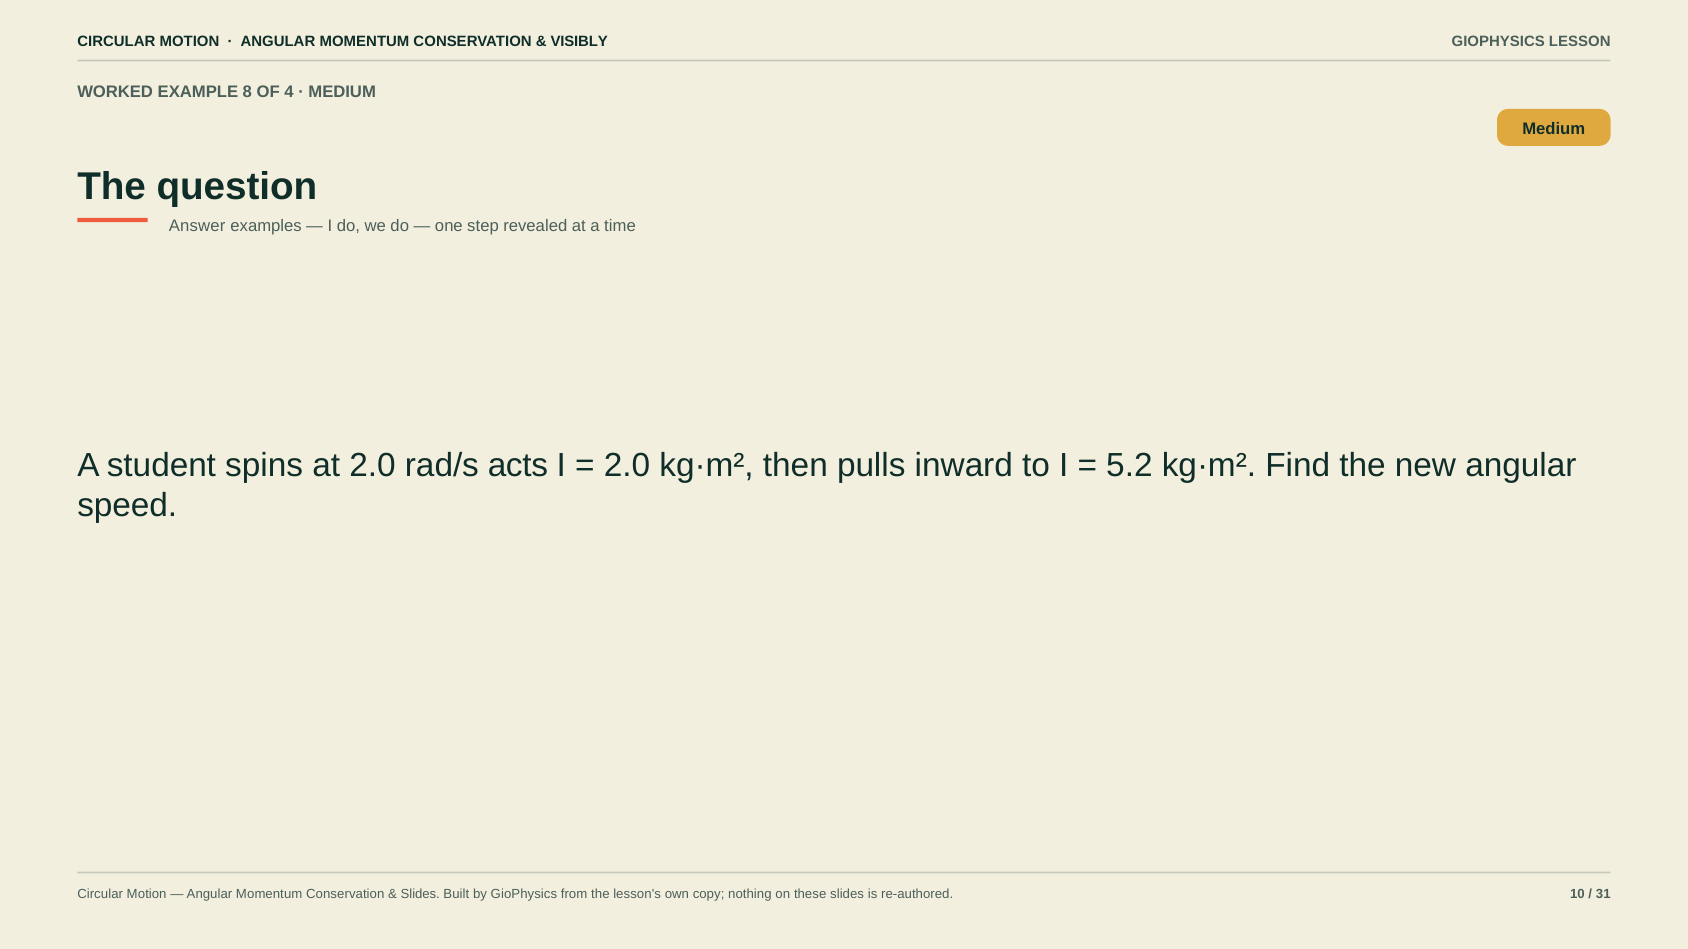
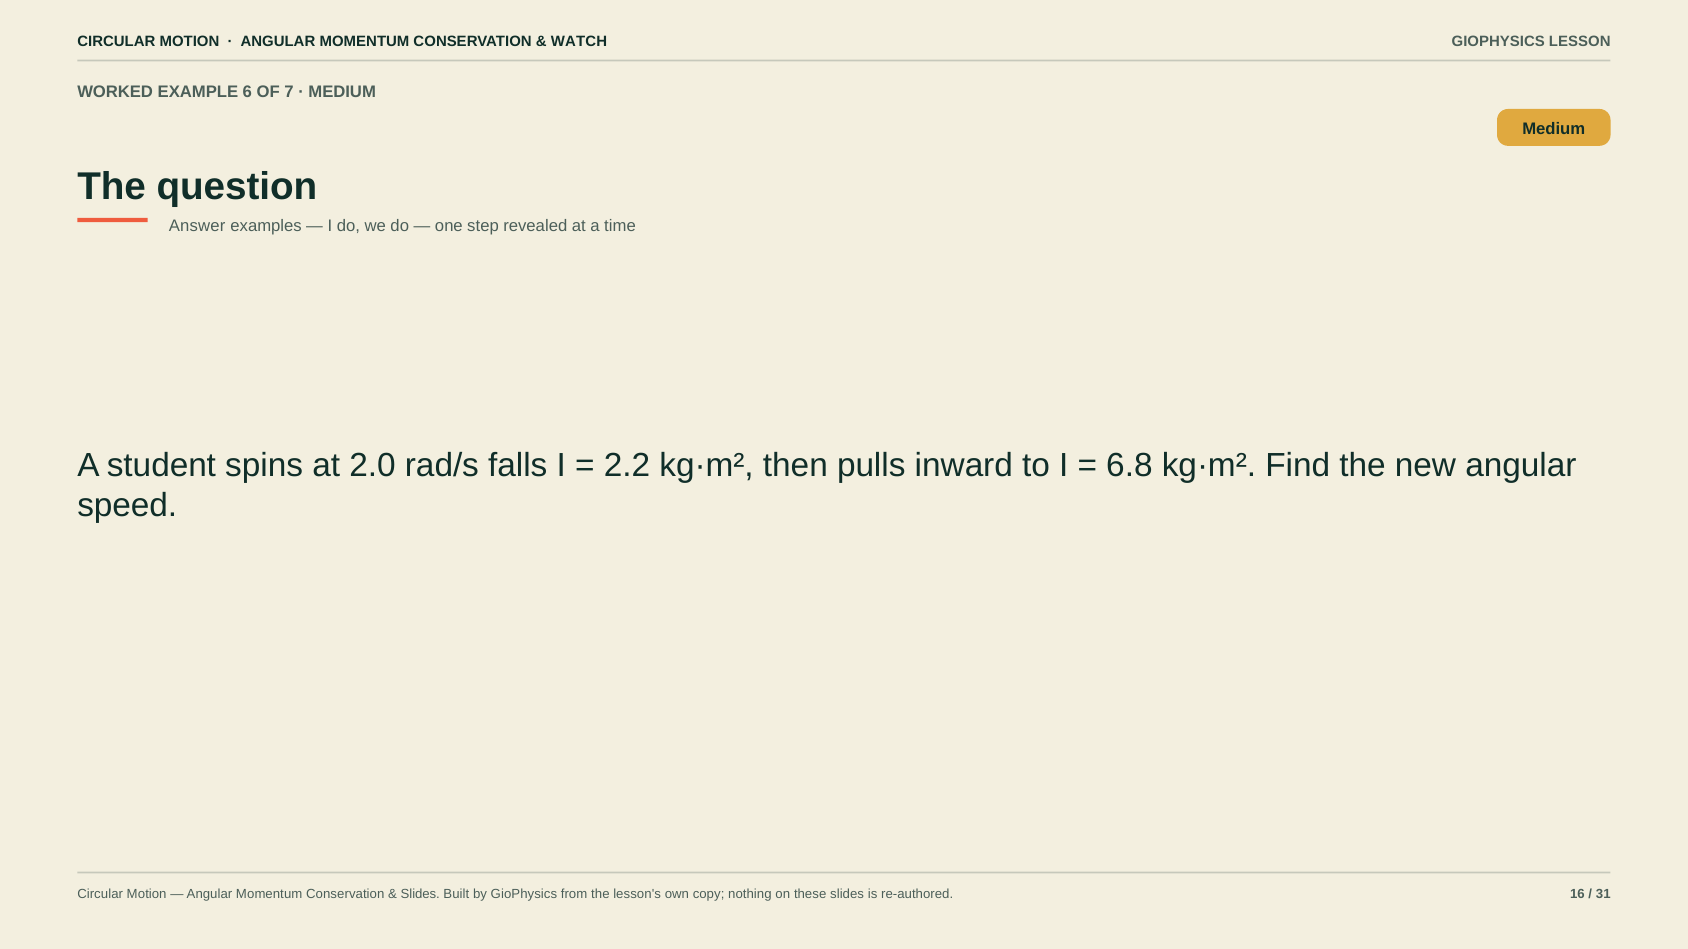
VISIBLY: VISIBLY -> WATCH
8: 8 -> 6
4: 4 -> 7
acts: acts -> falls
2.0 at (627, 466): 2.0 -> 2.2
5.2: 5.2 -> 6.8
10: 10 -> 16
